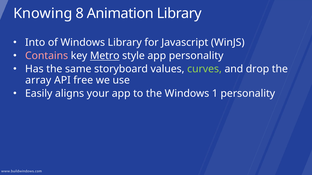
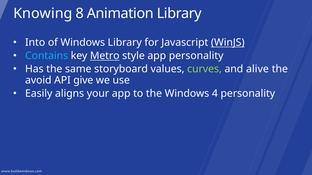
WinJS underline: none -> present
Contains colour: pink -> light blue
drop: drop -> alive
array: array -> avoid
free: free -> give
1: 1 -> 4
